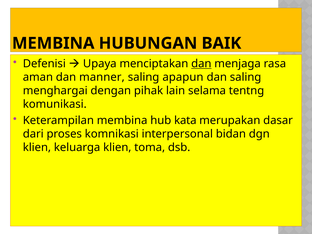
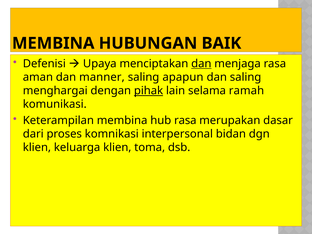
pihak underline: none -> present
tentng: tentng -> ramah
hub kata: kata -> rasa
